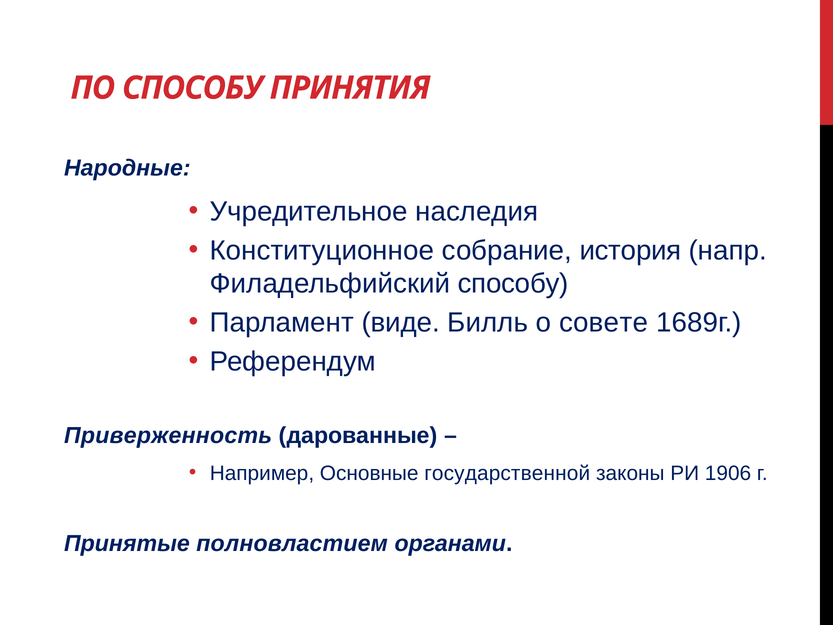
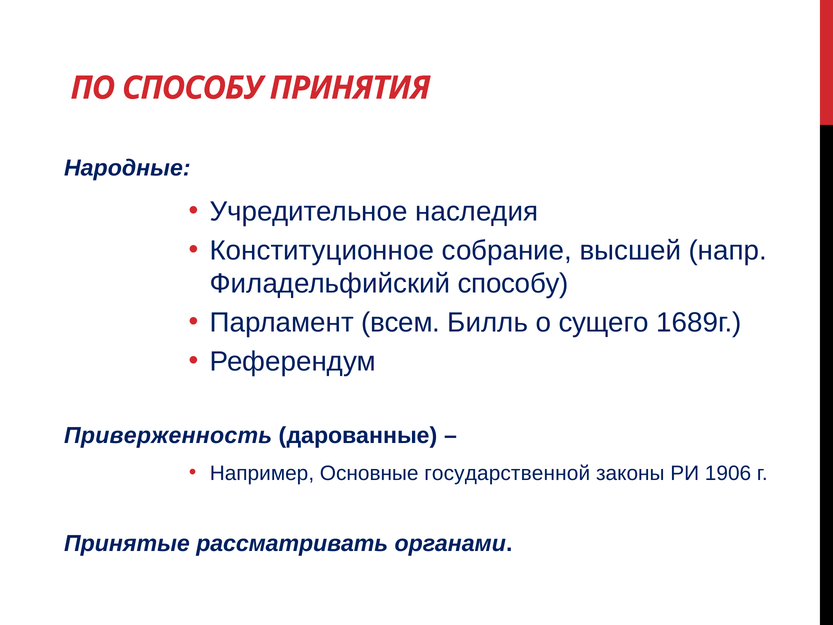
история: история -> высшей
виде: виде -> всем
совете: совете -> сущего
полновластием: полновластием -> рассматривать
